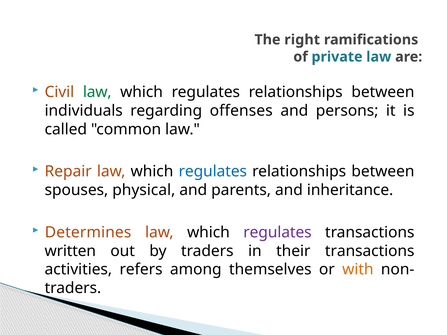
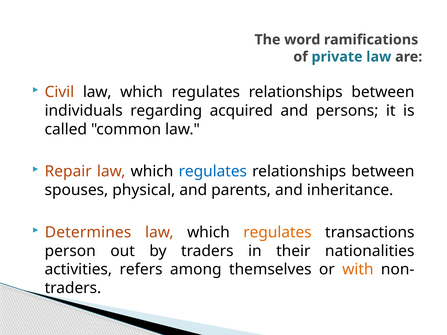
right: right -> word
law at (97, 92) colour: green -> black
offenses: offenses -> acquired
regulates at (277, 232) colour: purple -> orange
written: written -> person
their transactions: transactions -> nationalities
